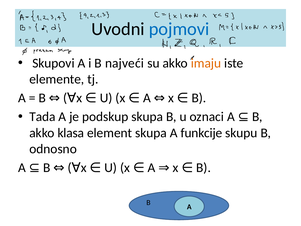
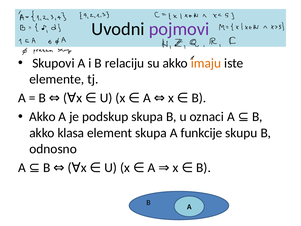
pojmovi colour: blue -> purple
najveći: najveći -> relaciju
Tada at (42, 117): Tada -> Akko
